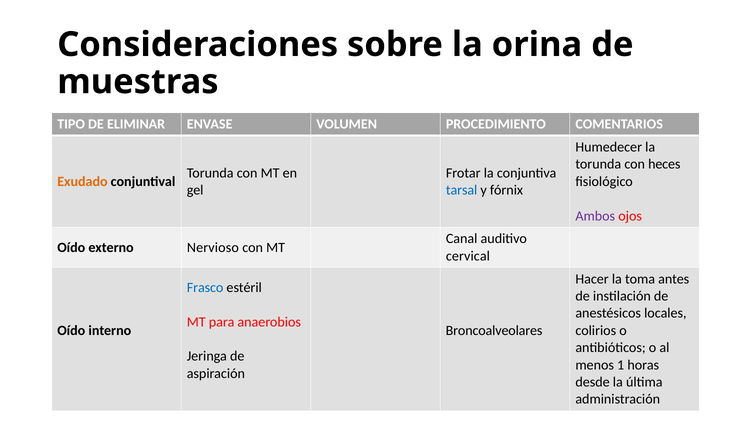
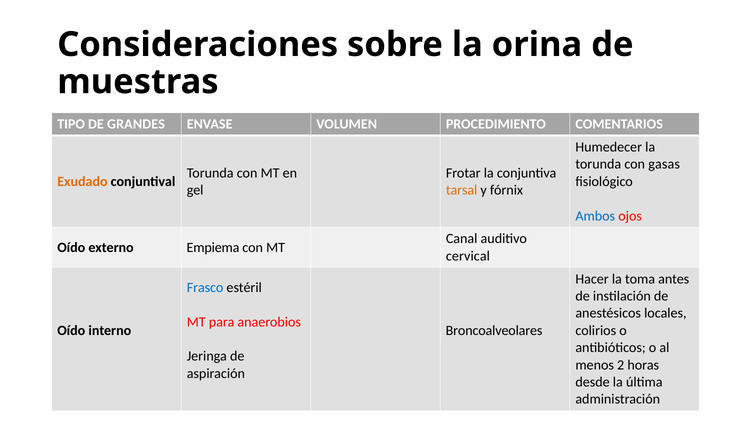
ELIMINAR: ELIMINAR -> GRANDES
heces: heces -> gasas
tarsal colour: blue -> orange
Ambos colour: purple -> blue
Nervioso: Nervioso -> Empiema
1: 1 -> 2
